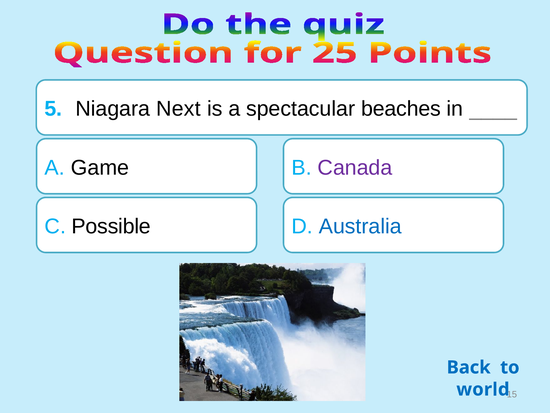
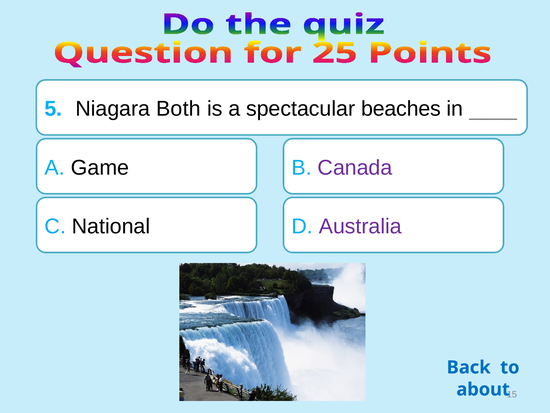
Next: Next -> Both
Possible: Possible -> National
Australia colour: blue -> purple
world: world -> about
